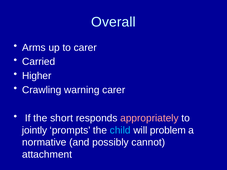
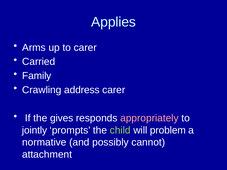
Overall: Overall -> Applies
Higher: Higher -> Family
warning: warning -> address
short: short -> gives
child colour: light blue -> light green
